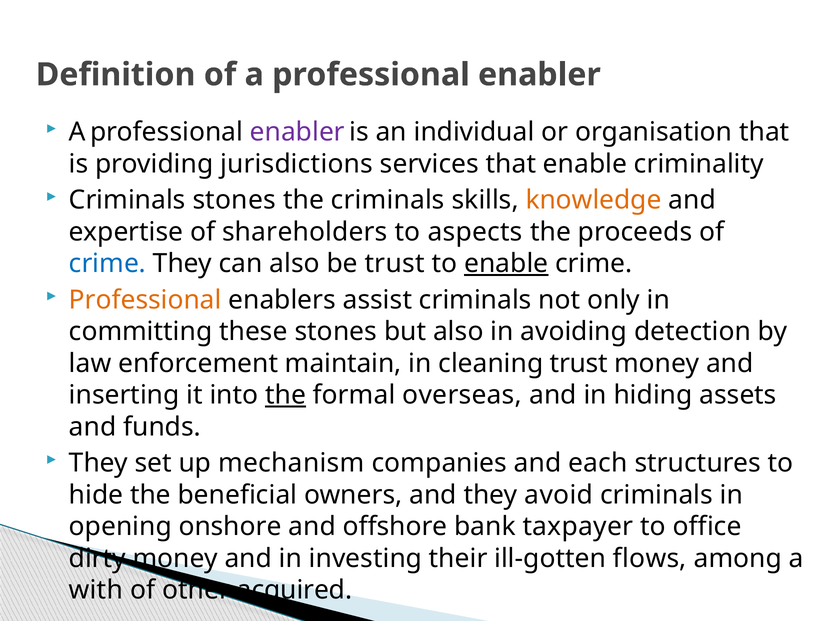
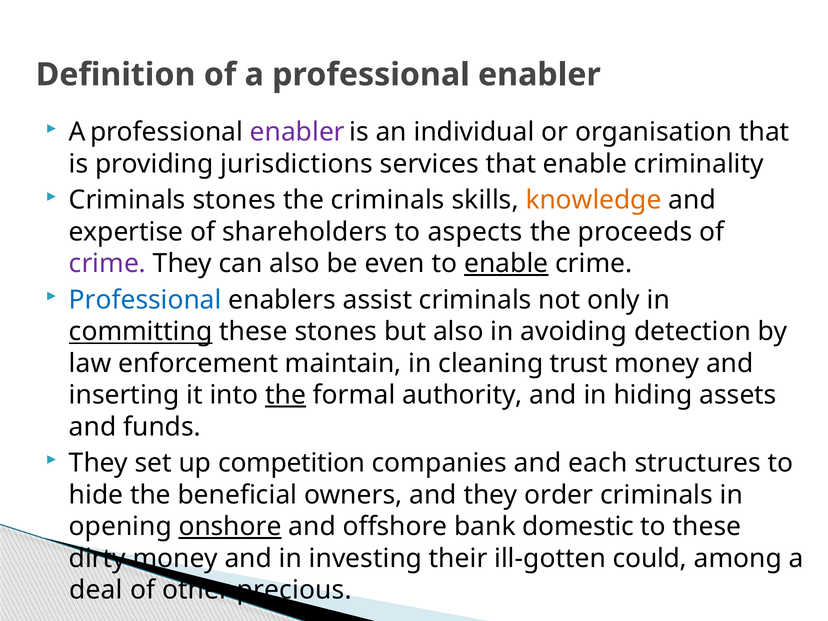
crime at (107, 264) colour: blue -> purple
be trust: trust -> even
Professional at (145, 300) colour: orange -> blue
committing underline: none -> present
overseas: overseas -> authority
mechanism: mechanism -> competition
avoid: avoid -> order
onshore underline: none -> present
taxpayer: taxpayer -> domestic
to office: office -> these
flows: flows -> could
with: with -> deal
acquired: acquired -> precious
